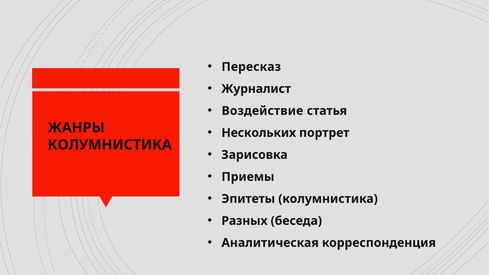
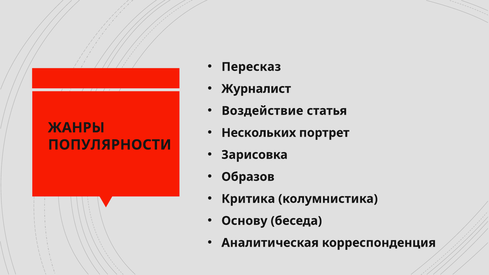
КОЛУМНИСТИКА at (110, 145): КОЛУМНИСТИКА -> ПОПУЛЯРНОСТИ
Приемы: Приемы -> Образов
Эпитеты: Эпитеты -> Критика
Разных: Разных -> Основу
